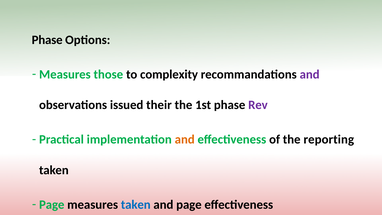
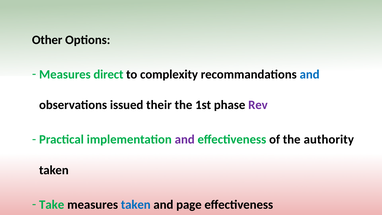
Phase at (47, 40): Phase -> Other
those: those -> direct
and at (310, 74) colour: purple -> blue
and at (185, 139) colour: orange -> purple
reporting: reporting -> authority
Page at (52, 205): Page -> Take
